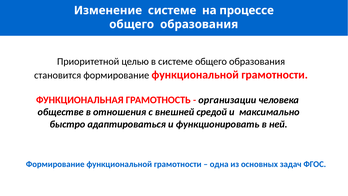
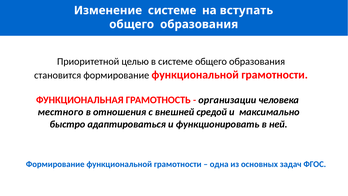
процессе: процессе -> вступать
обществе: обществе -> местного
